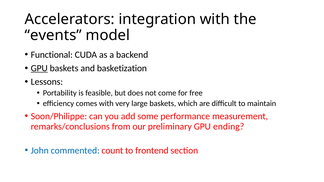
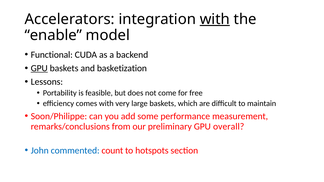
with at (215, 19) underline: none -> present
events: events -> enable
ending: ending -> overall
frontend: frontend -> hotspots
